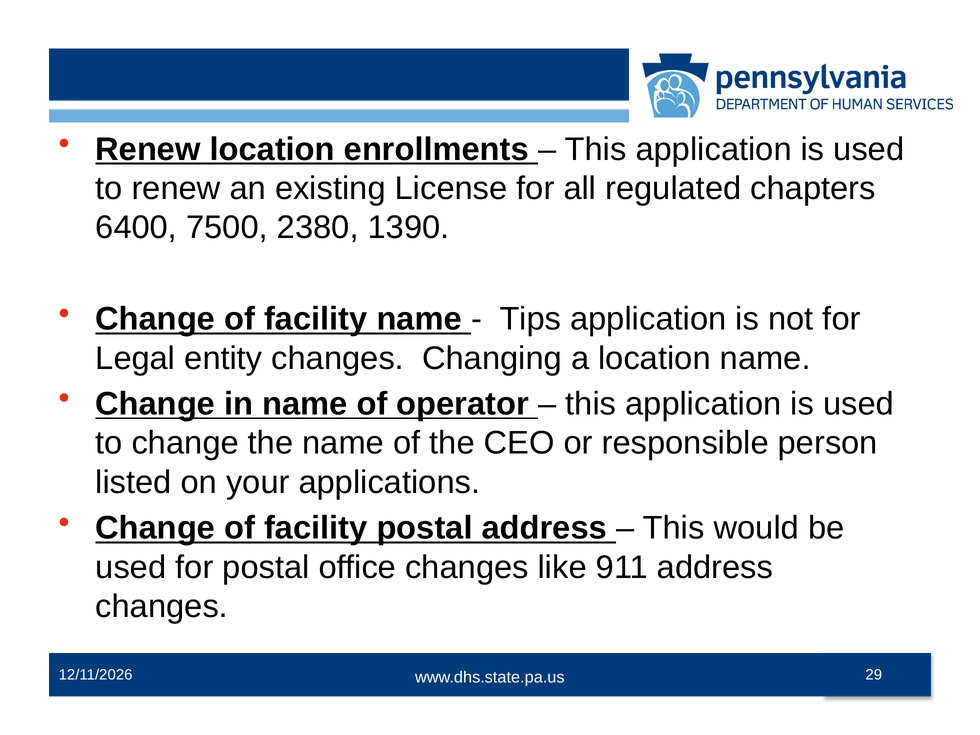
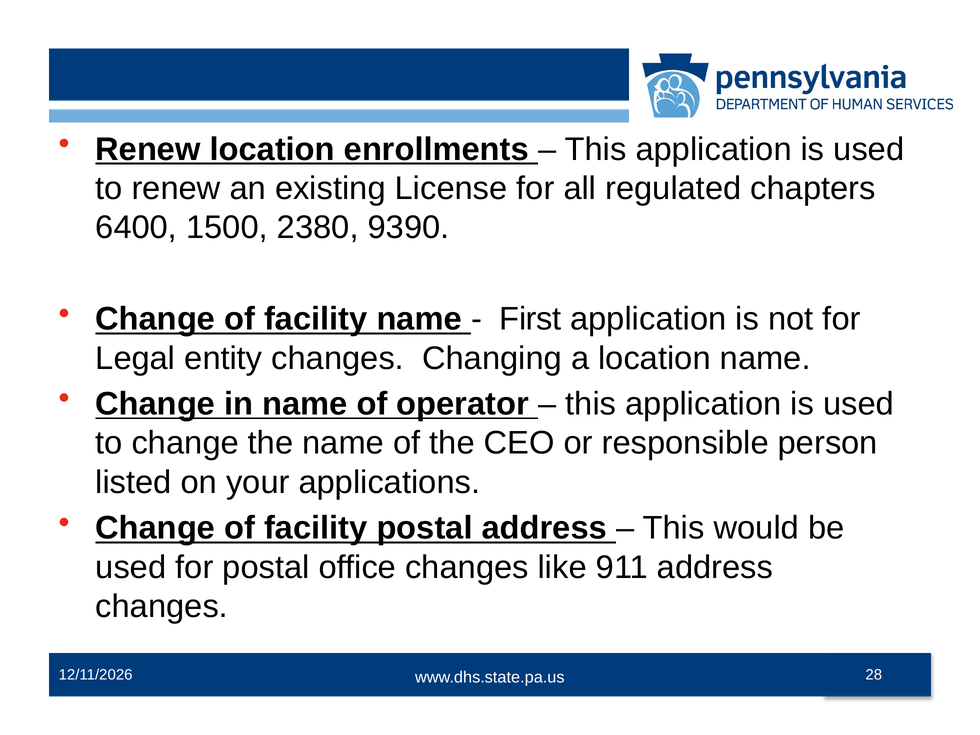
7500: 7500 -> 1500
1390: 1390 -> 9390
Tips: Tips -> First
29: 29 -> 28
